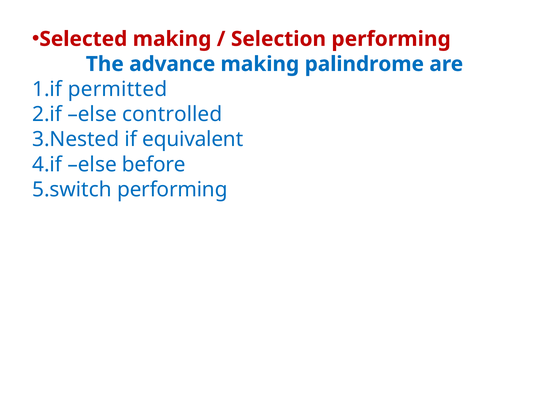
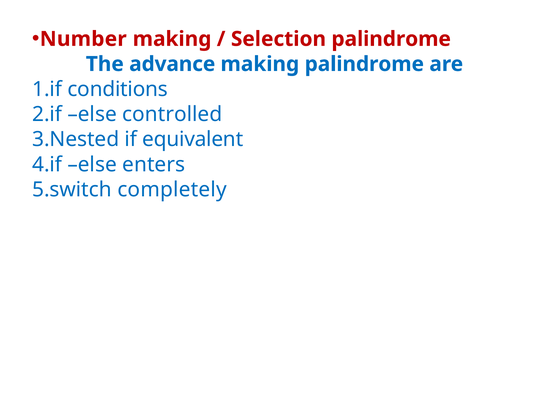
Selected: Selected -> Number
Selection performing: performing -> palindrome
permitted: permitted -> conditions
before: before -> enters
performing at (172, 189): performing -> completely
